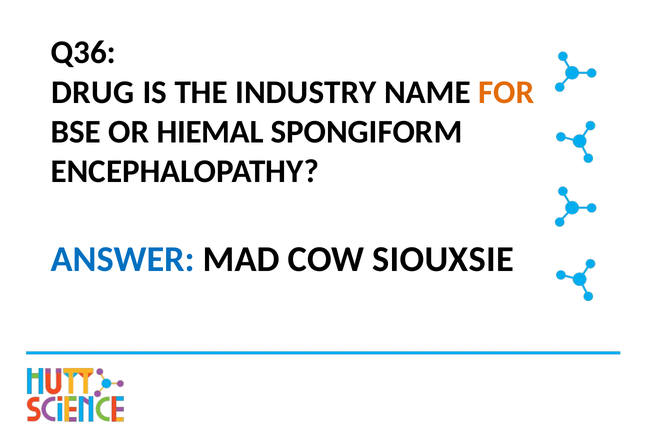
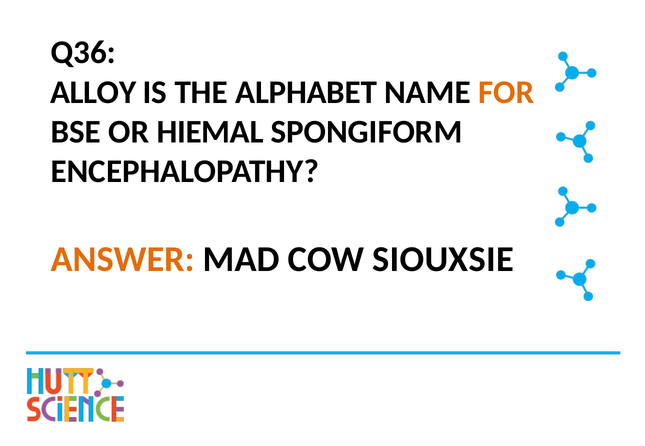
DRUG: DRUG -> ALLOY
INDUSTRY: INDUSTRY -> ALPHABET
ANSWER colour: blue -> orange
